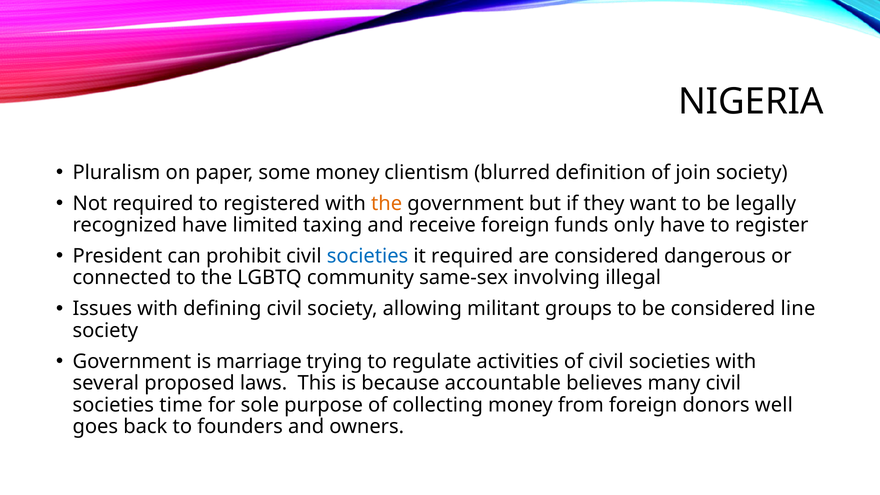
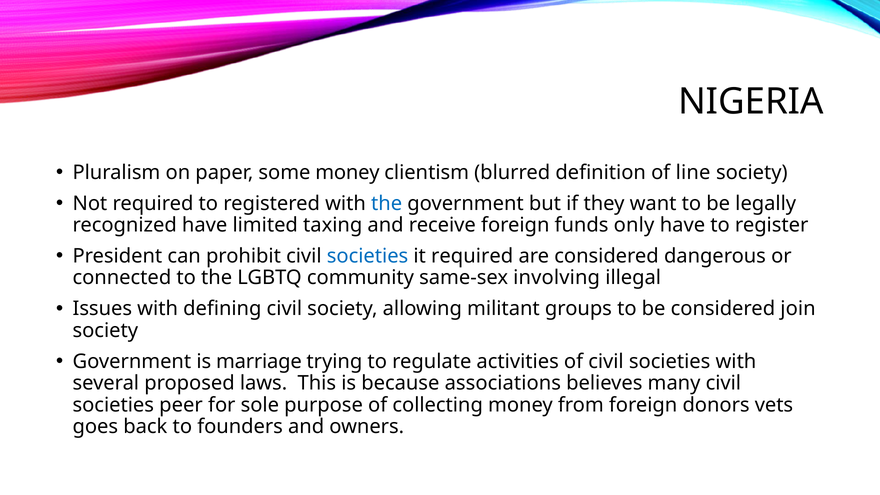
join: join -> line
the at (387, 203) colour: orange -> blue
line: line -> join
accountable: accountable -> associations
time: time -> peer
well: well -> vets
